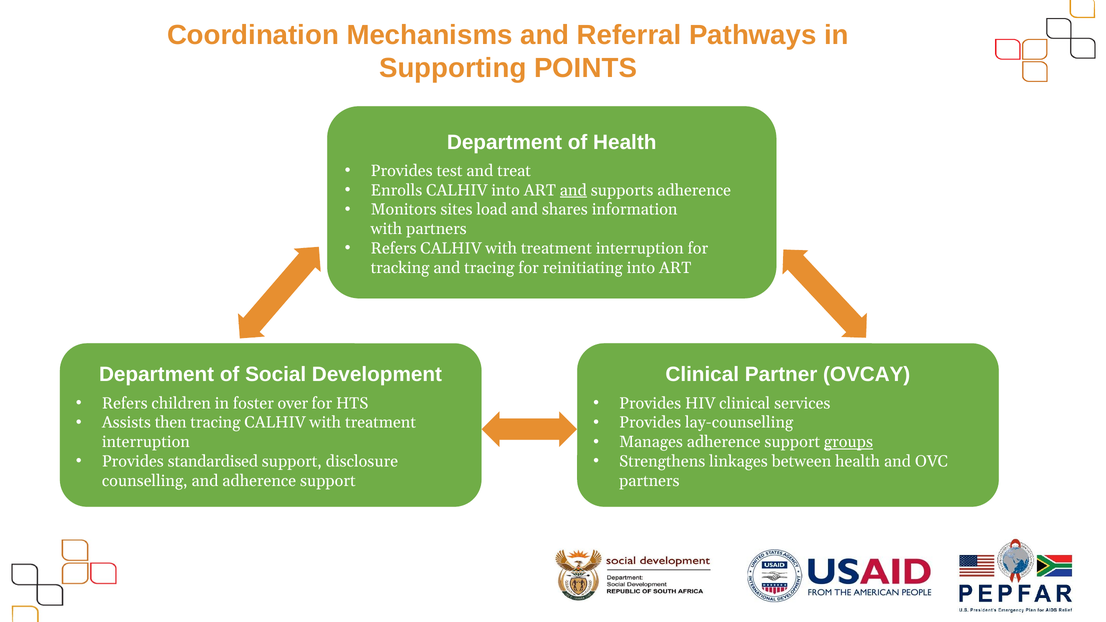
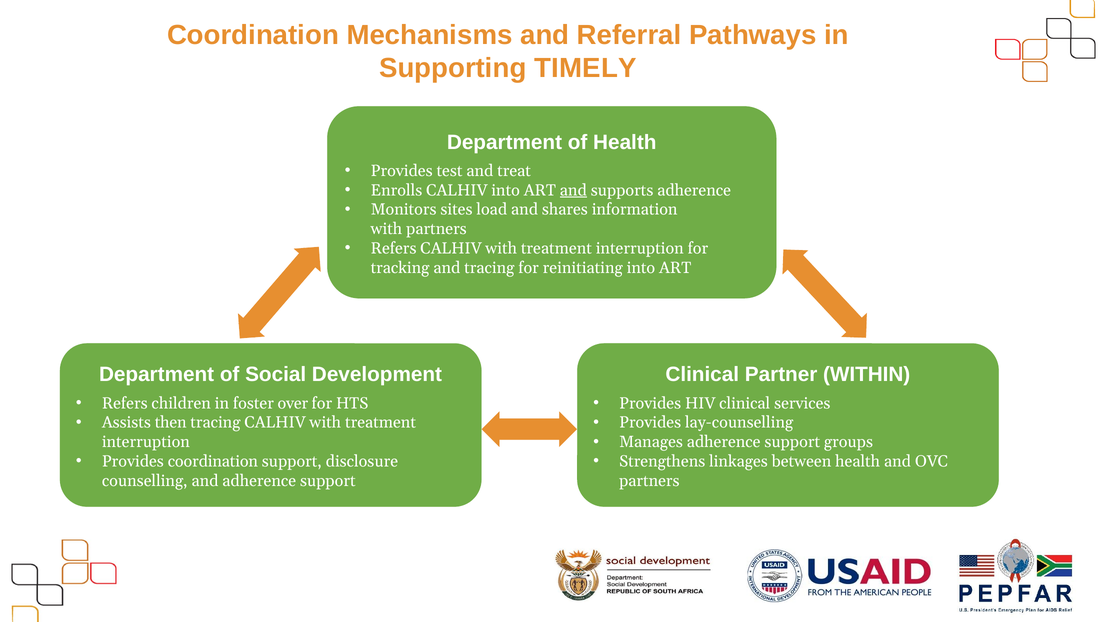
POINTS: POINTS -> TIMELY
OVCAY: OVCAY -> WITHIN
groups underline: present -> none
Provides standardised: standardised -> coordination
